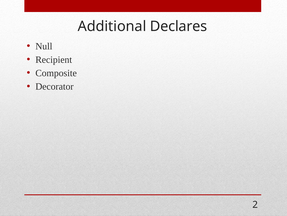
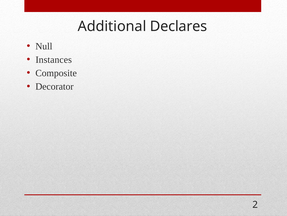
Recipient: Recipient -> Instances
